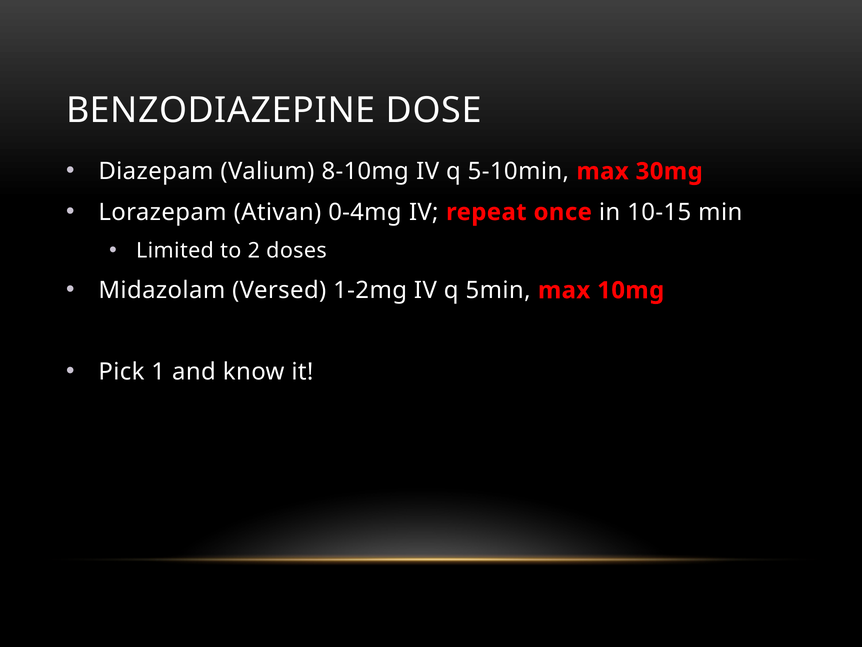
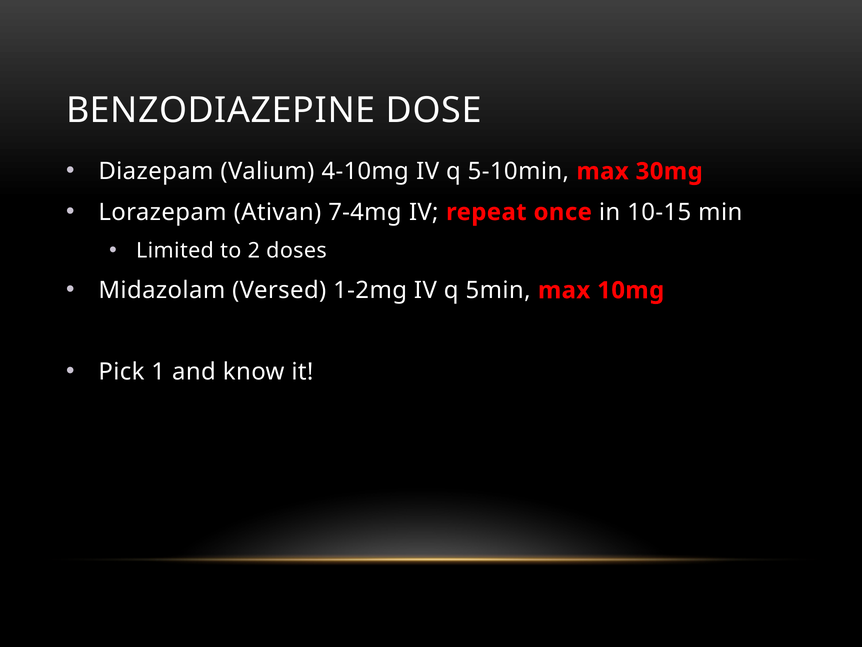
8-10mg: 8-10mg -> 4-10mg
0-4mg: 0-4mg -> 7-4mg
